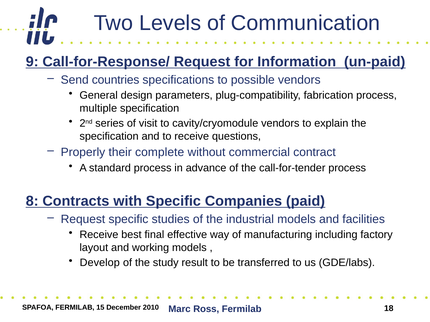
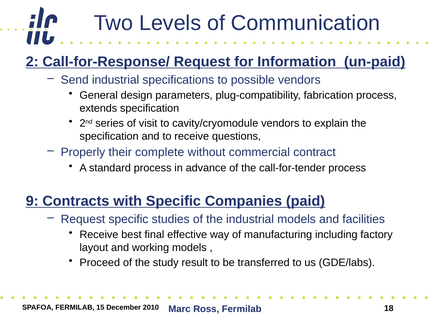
9: 9 -> 2
Send countries: countries -> industrial
multiple: multiple -> extends
8: 8 -> 9
Develop: Develop -> Proceed
